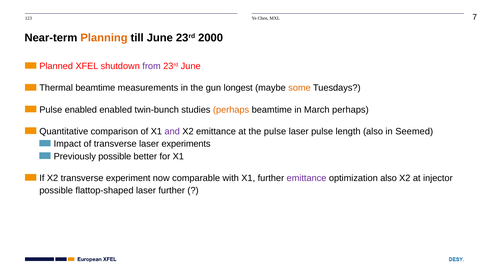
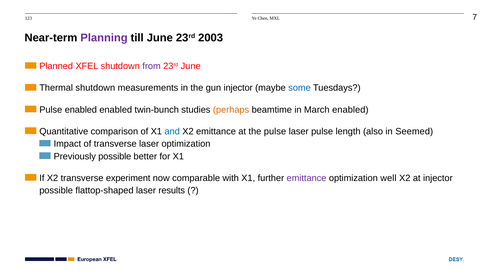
Planning colour: orange -> purple
2000: 2000 -> 2003
Thermal beamtime: beamtime -> shutdown
gun longest: longest -> injector
some colour: orange -> blue
March perhaps: perhaps -> enabled
and colour: purple -> blue
laser experiments: experiments -> optimization
optimization also: also -> well
laser further: further -> results
